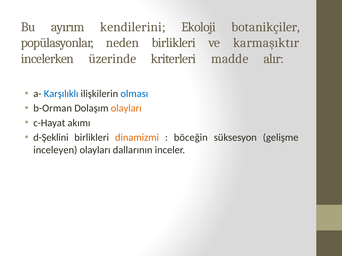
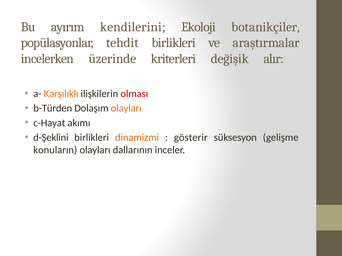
neden: neden -> tehdit
karmaşıktır: karmaşıktır -> araştırmalar
madde: madde -> değişik
Karşılıklı colour: blue -> orange
olması colour: blue -> red
b-Orman: b-Orman -> b-Türden
böceğin: böceğin -> gösterir
inceleyen: inceleyen -> konuların
